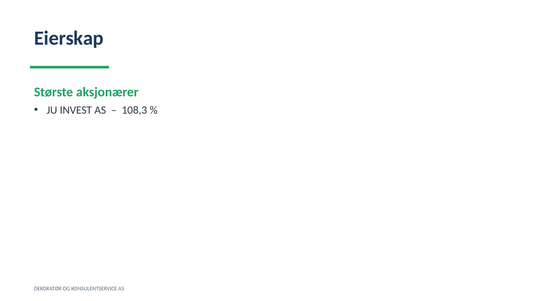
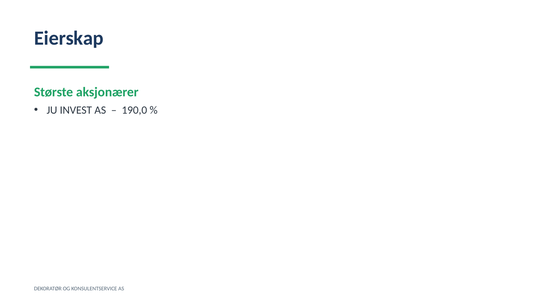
108,3: 108,3 -> 190,0
